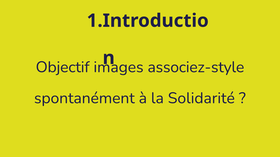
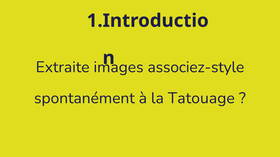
Objectif: Objectif -> Extraite
Solidarité: Solidarité -> Tatouage
